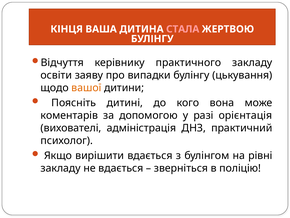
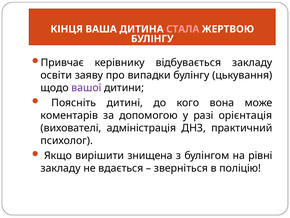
Відчуття: Відчуття -> Привчає
практичного: практичного -> відбувається
вашої colour: orange -> purple
вирішити вдається: вдається -> знищена
